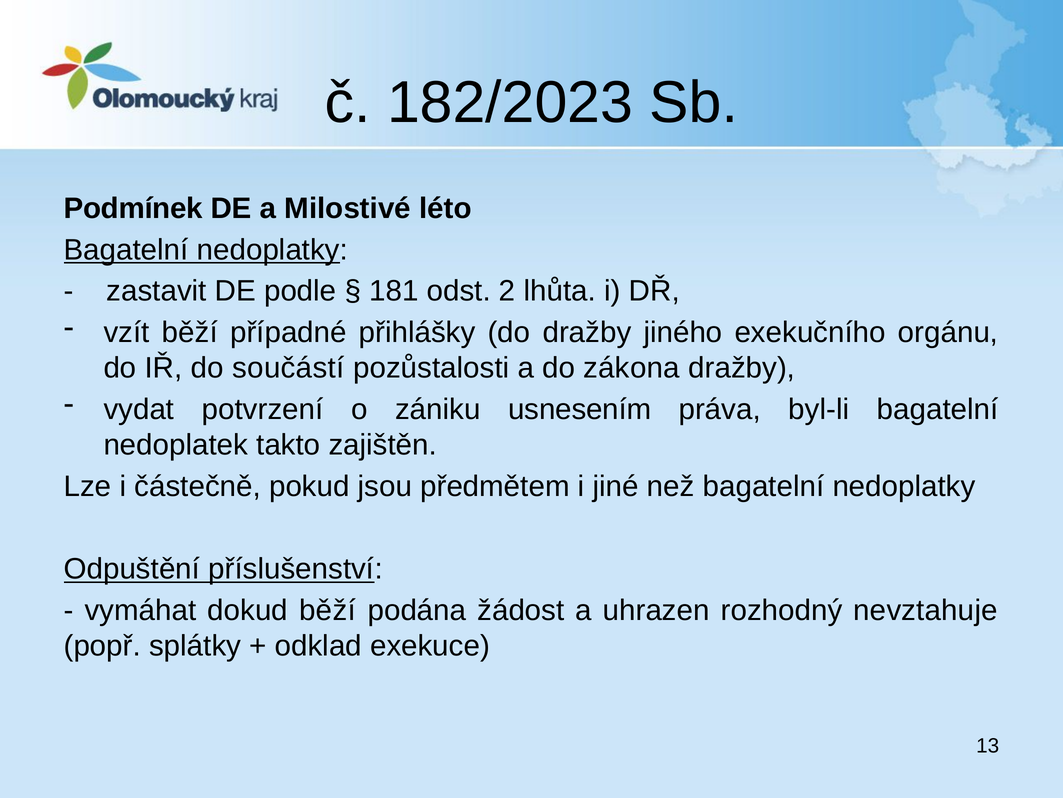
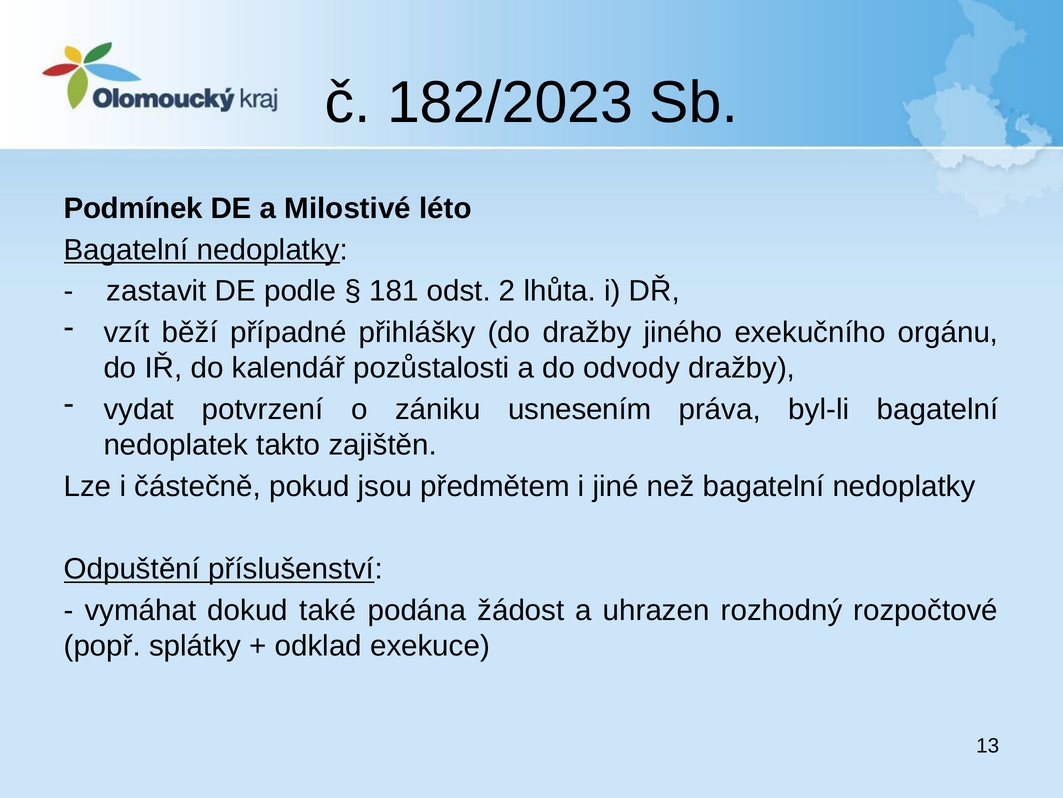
součástí: součástí -> kalendář
zákona: zákona -> odvody
dokud běží: běží -> také
nevztahuje: nevztahuje -> rozpočtové
